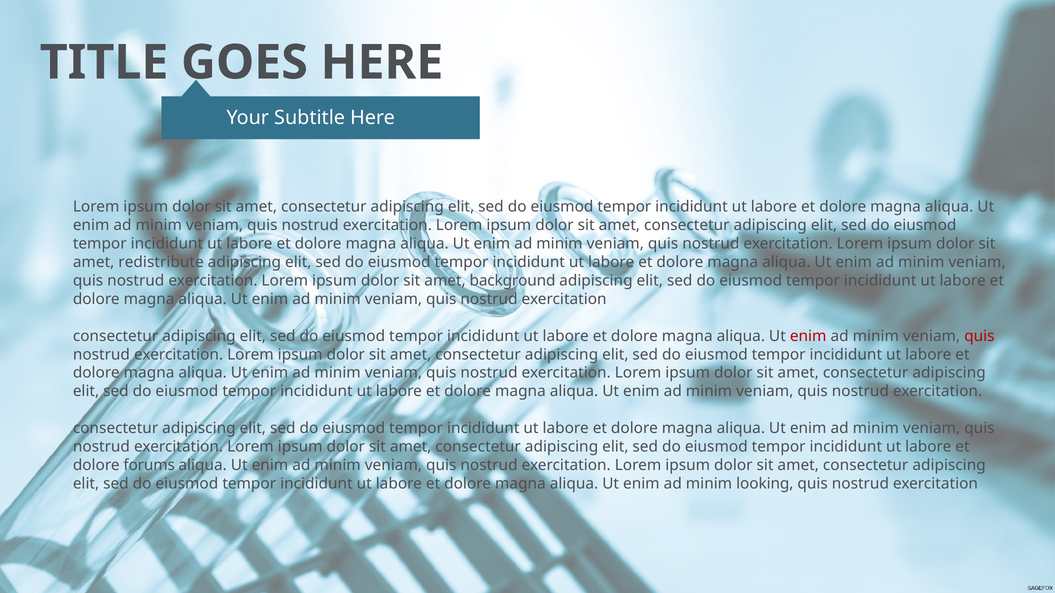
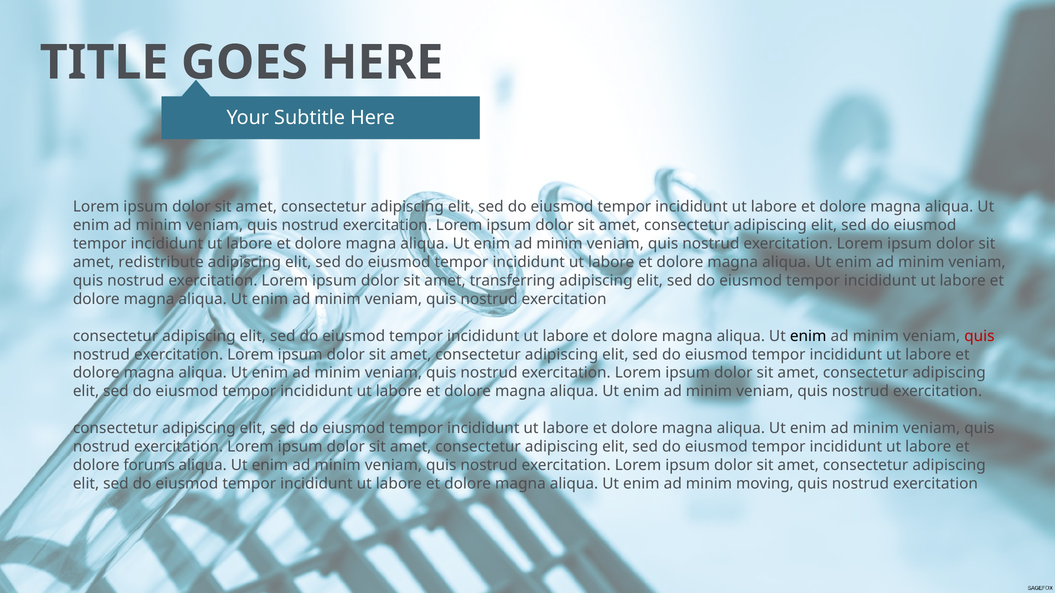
background: background -> transferring
enim at (808, 336) colour: red -> black
looking: looking -> moving
